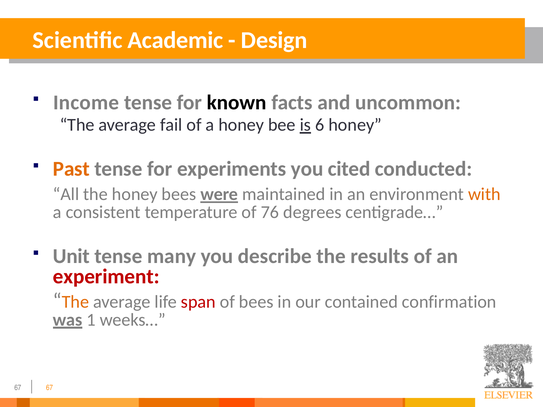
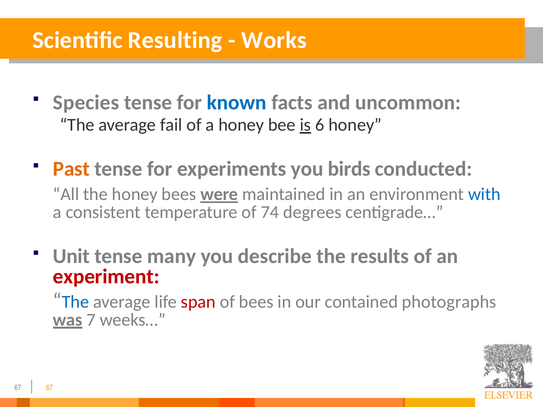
Academic: Academic -> Resulting
Design: Design -> Works
Income: Income -> Species
known colour: black -> blue
cited: cited -> birds
with colour: orange -> blue
76: 76 -> 74
The at (75, 302) colour: orange -> blue
confirmation: confirmation -> photographs
1: 1 -> 7
